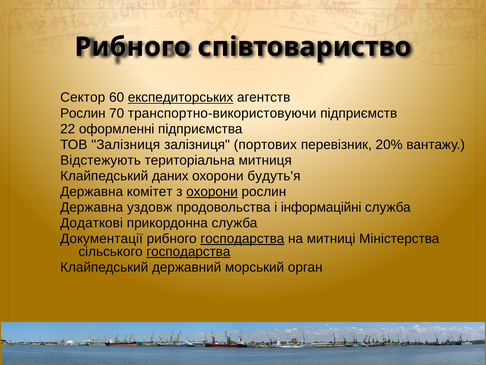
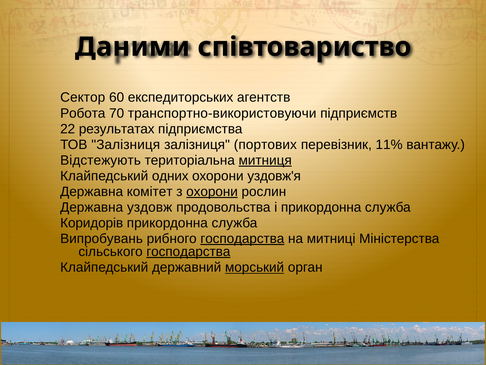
Рибного at (133, 47): Рибного -> Даними
експедиторських underline: present -> none
Рослин at (83, 113): Рослин -> Робота
оформленні: оформленні -> результатах
20%: 20% -> 11%
митниця underline: none -> present
даних: даних -> одних
будуть'я: будуть'я -> уздовж'я
і інформаційні: інформаційні -> прикордонна
Додаткові: Додаткові -> Коридорів
Документації: Документації -> Випробувань
морський underline: none -> present
